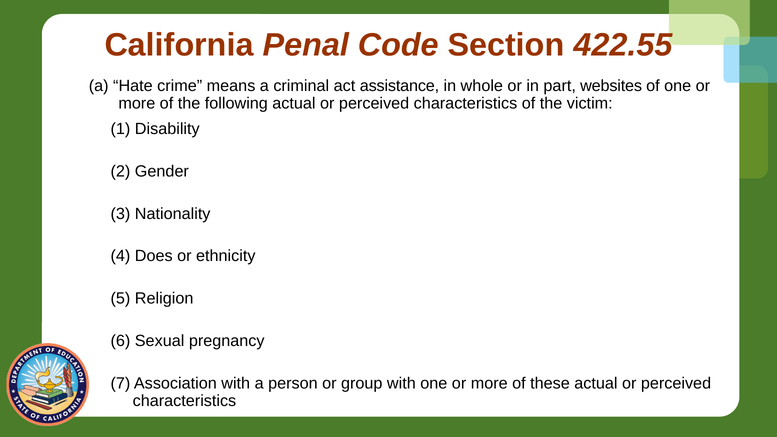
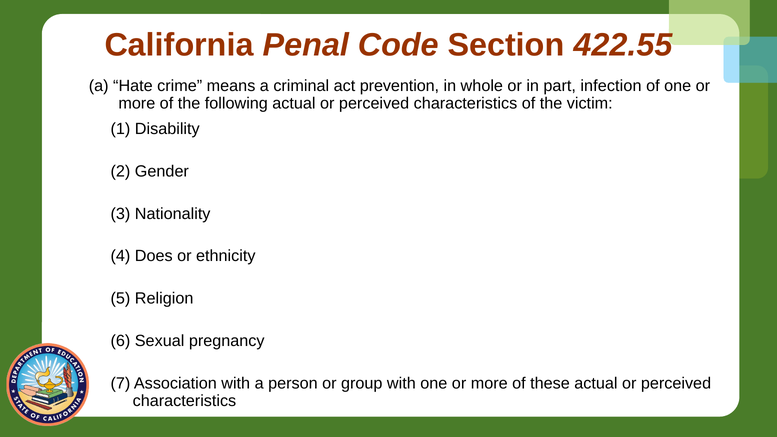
assistance: assistance -> prevention
websites: websites -> infection
